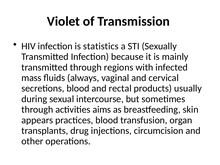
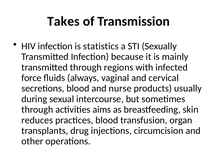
Violet: Violet -> Takes
mass: mass -> force
rectal: rectal -> nurse
appears: appears -> reduces
